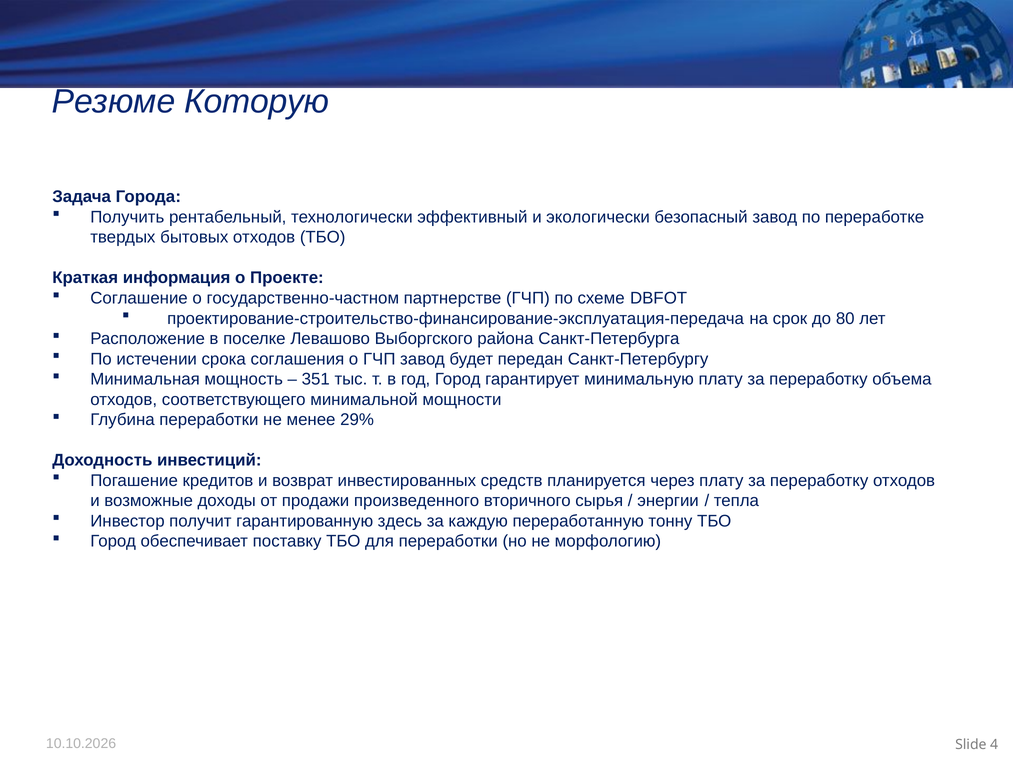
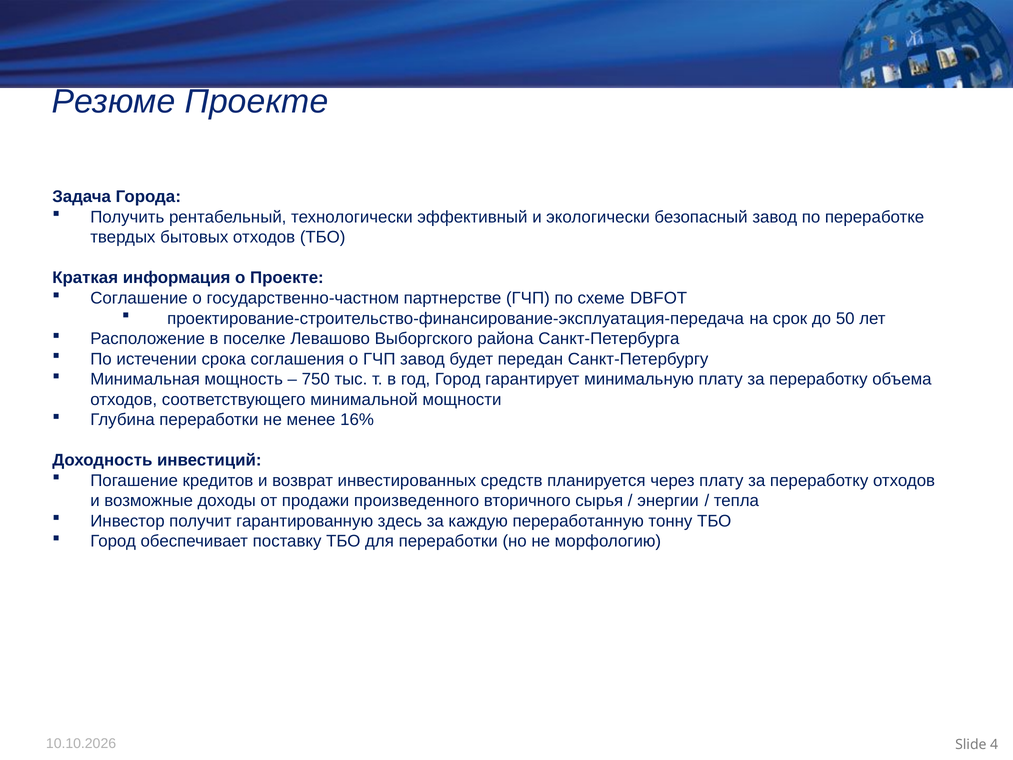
Резюме Которую: Которую -> Проекте
80: 80 -> 50
351: 351 -> 750
29%: 29% -> 16%
